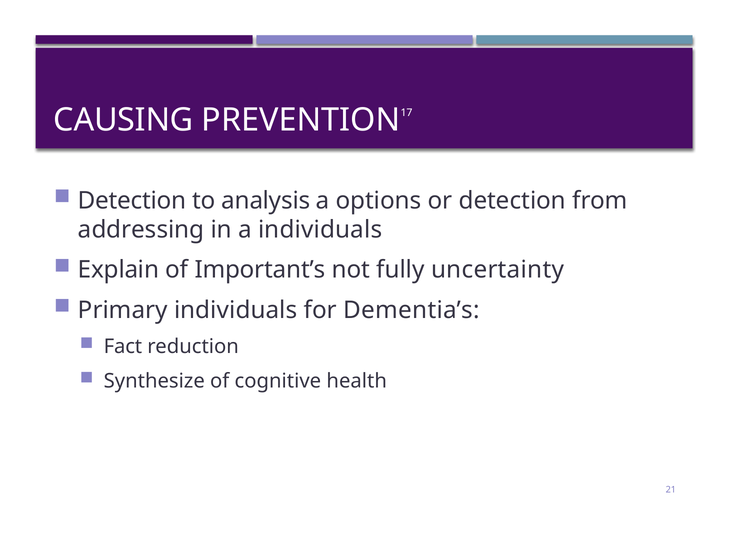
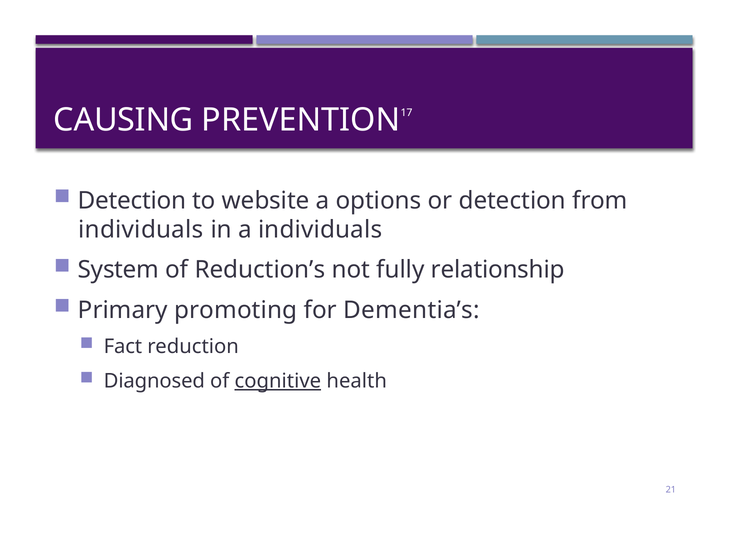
analysis: analysis -> website
addressing at (141, 230): addressing -> individuals
Explain: Explain -> System
Important’s: Important’s -> Reduction’s
uncertainty: uncertainty -> relationship
Primary individuals: individuals -> promoting
Synthesize: Synthesize -> Diagnosed
cognitive underline: none -> present
